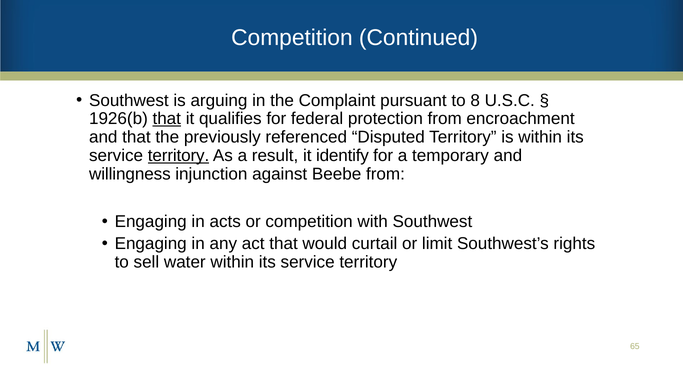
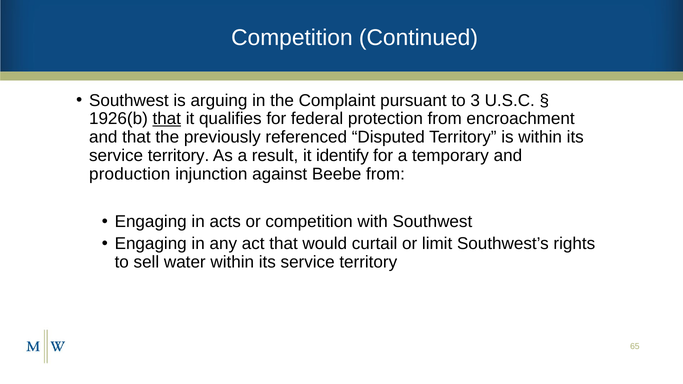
8: 8 -> 3
territory at (179, 156) underline: present -> none
willingness: willingness -> production
